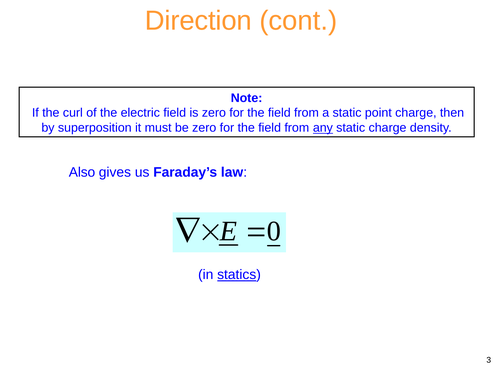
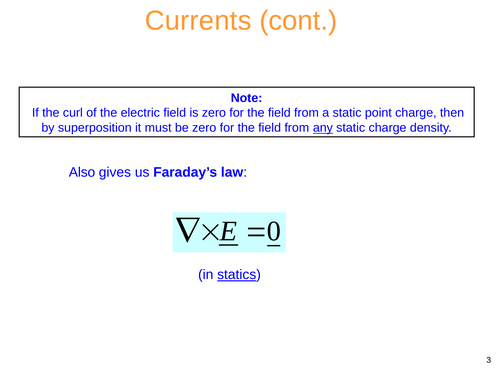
Direction: Direction -> Currents
